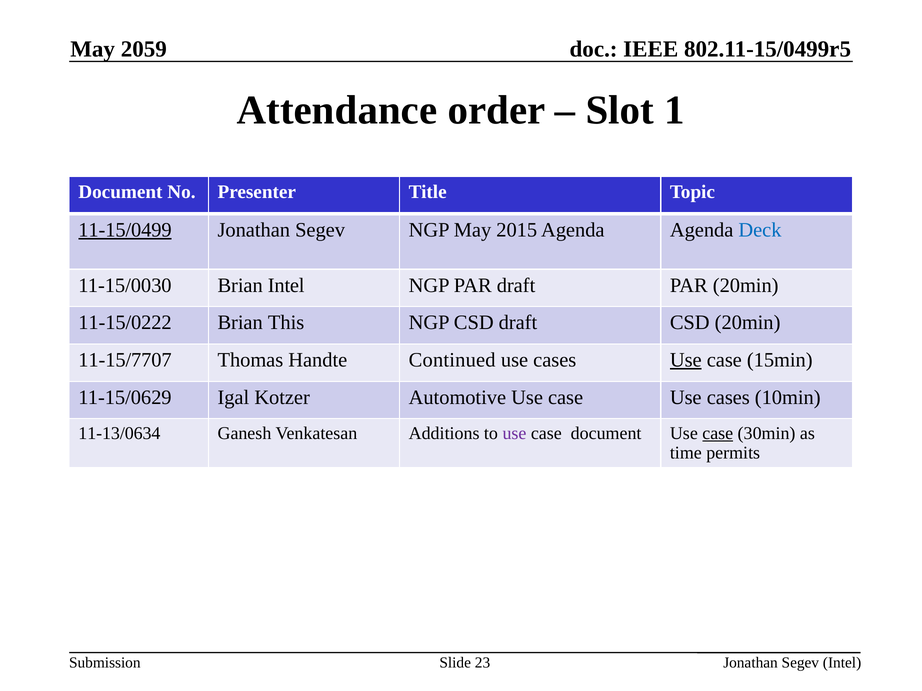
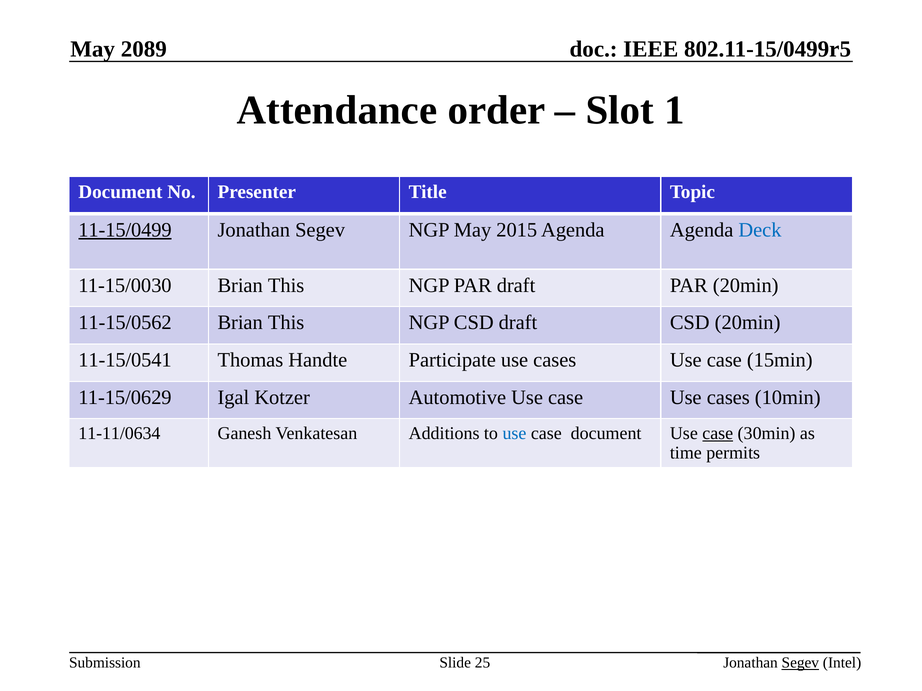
2059: 2059 -> 2089
11-15/0030 Brian Intel: Intel -> This
11-15/0222: 11-15/0222 -> 11-15/0562
11-15/7707: 11-15/7707 -> 11-15/0541
Continued: Continued -> Participate
Use at (686, 360) underline: present -> none
11-13/0634: 11-13/0634 -> 11-11/0634
use at (514, 434) colour: purple -> blue
23: 23 -> 25
Segev at (800, 663) underline: none -> present
